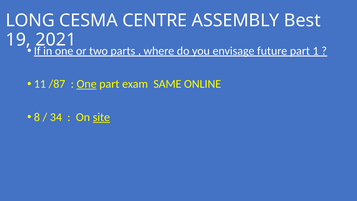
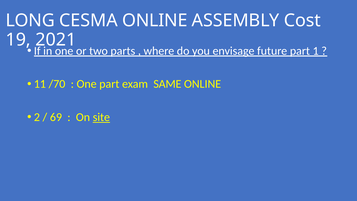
CESMA CENTRE: CENTRE -> ONLINE
Best: Best -> Cost
/87: /87 -> /70
One at (87, 84) underline: present -> none
8: 8 -> 2
34: 34 -> 69
